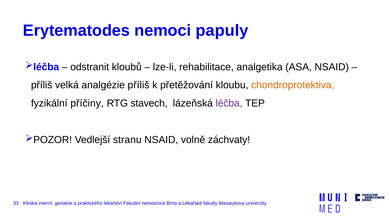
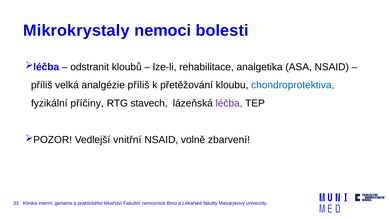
Erytematodes: Erytematodes -> Mikrokrystaly
papuly: papuly -> bolesti
chondroprotektiva colour: orange -> blue
stranu: stranu -> vnitřní
záchvaty: záchvaty -> zbarvení
